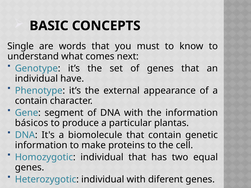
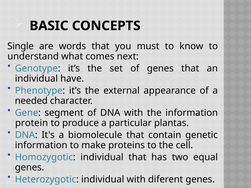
contain at (31, 101): contain -> needed
básicos: básicos -> protein
